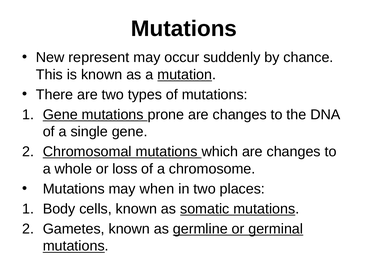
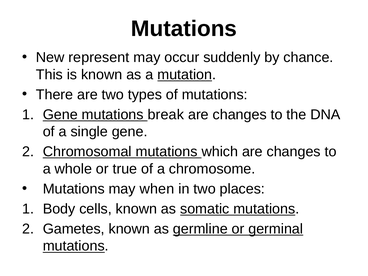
prone: prone -> break
loss: loss -> true
